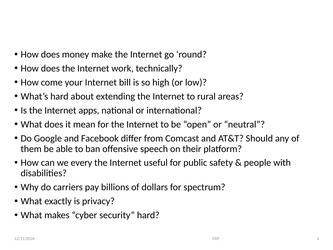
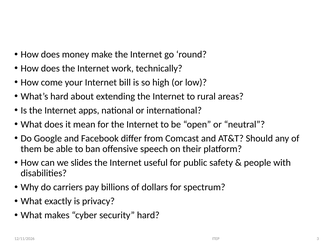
every: every -> slides
